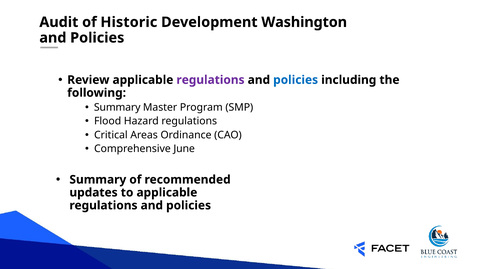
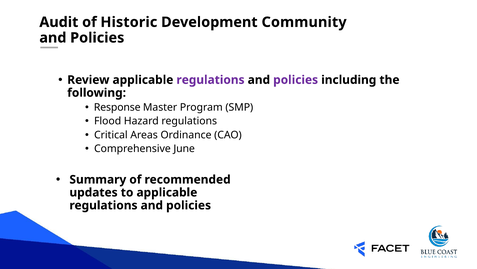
Washington: Washington -> Community
policies at (296, 80) colour: blue -> purple
Summary at (117, 107): Summary -> Response
